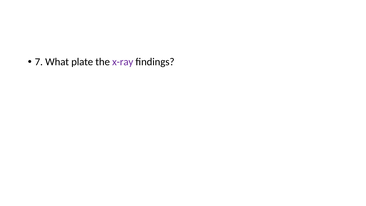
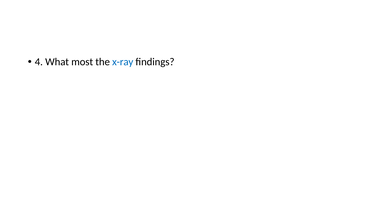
7: 7 -> 4
plate: plate -> most
x-ray colour: purple -> blue
